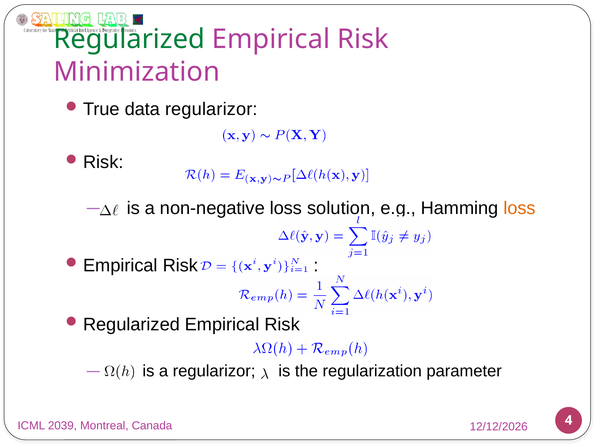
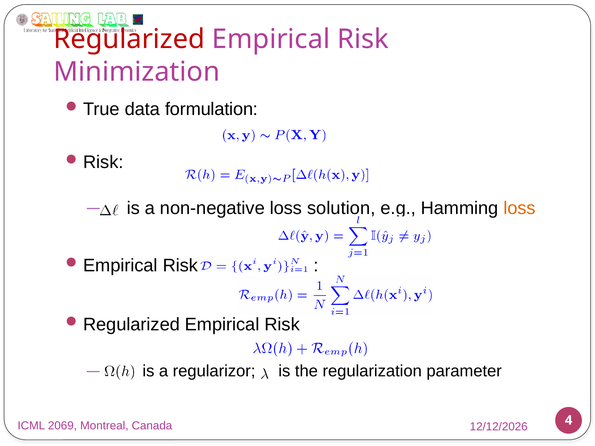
Regularized colour: green -> red
data regularizor: regularizor -> formulation
2039: 2039 -> 2069
